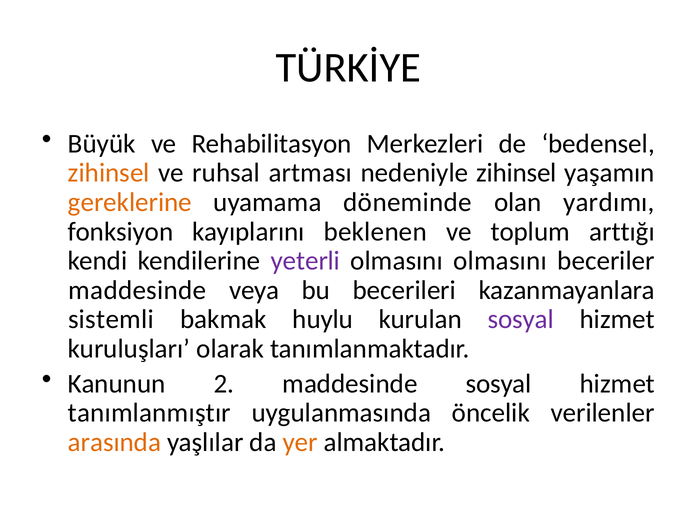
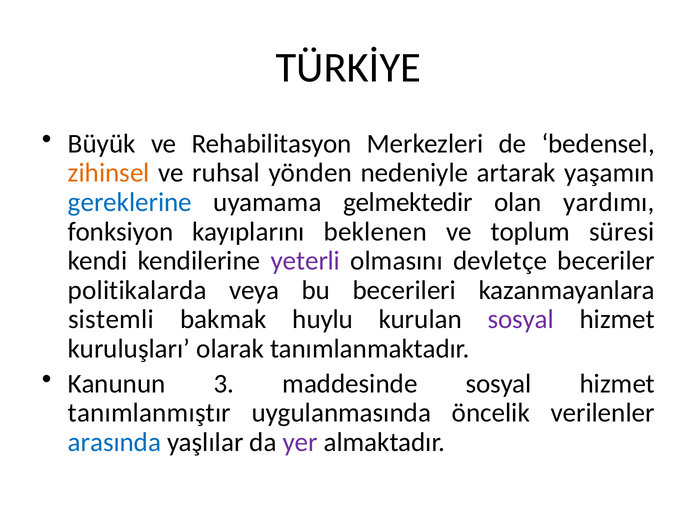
artması: artması -> yönden
nedeniyle zihinsel: zihinsel -> artarak
gereklerine colour: orange -> blue
döneminde: döneminde -> gelmektedir
arttığı: arttığı -> süresi
olmasını olmasını: olmasını -> devletçe
maddesinde at (137, 290): maddesinde -> politikalarda
2: 2 -> 3
arasında colour: orange -> blue
yer colour: orange -> purple
